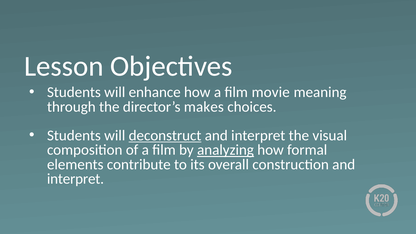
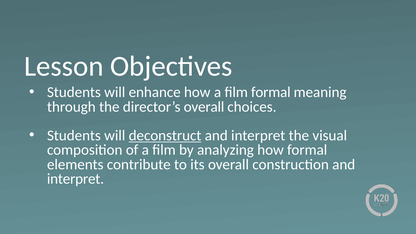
film movie: movie -> formal
director’s makes: makes -> overall
analyzing underline: present -> none
